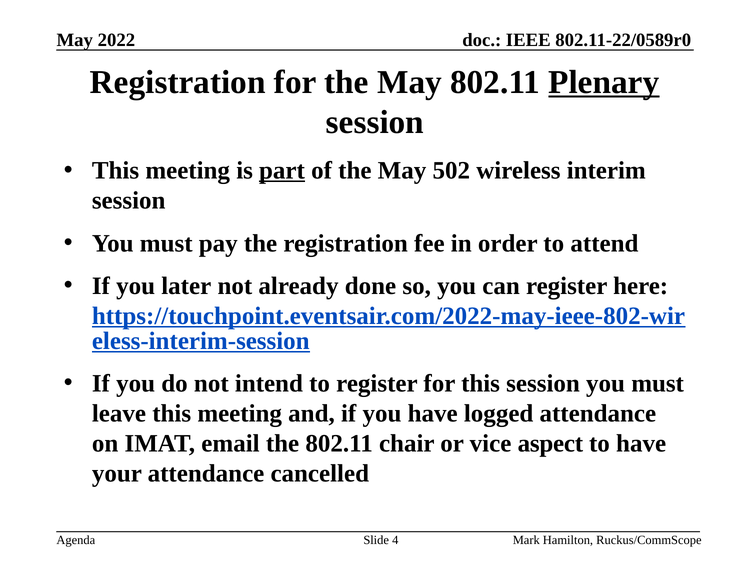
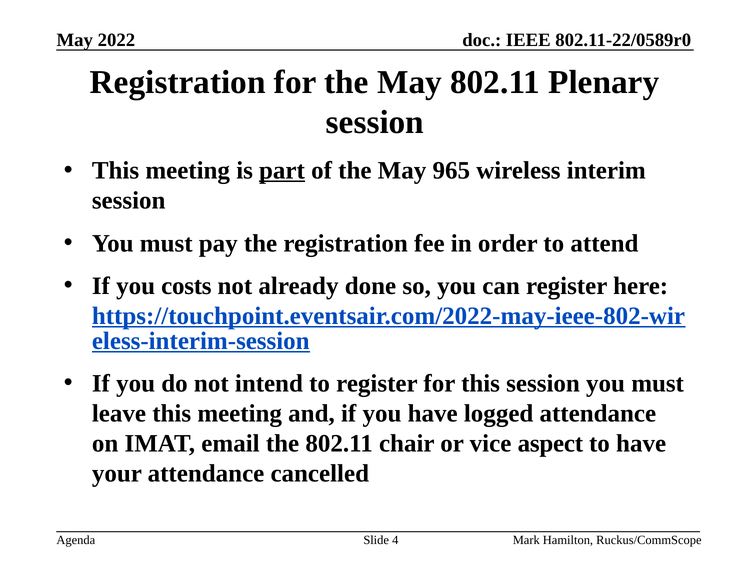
Plenary underline: present -> none
502: 502 -> 965
later: later -> costs
